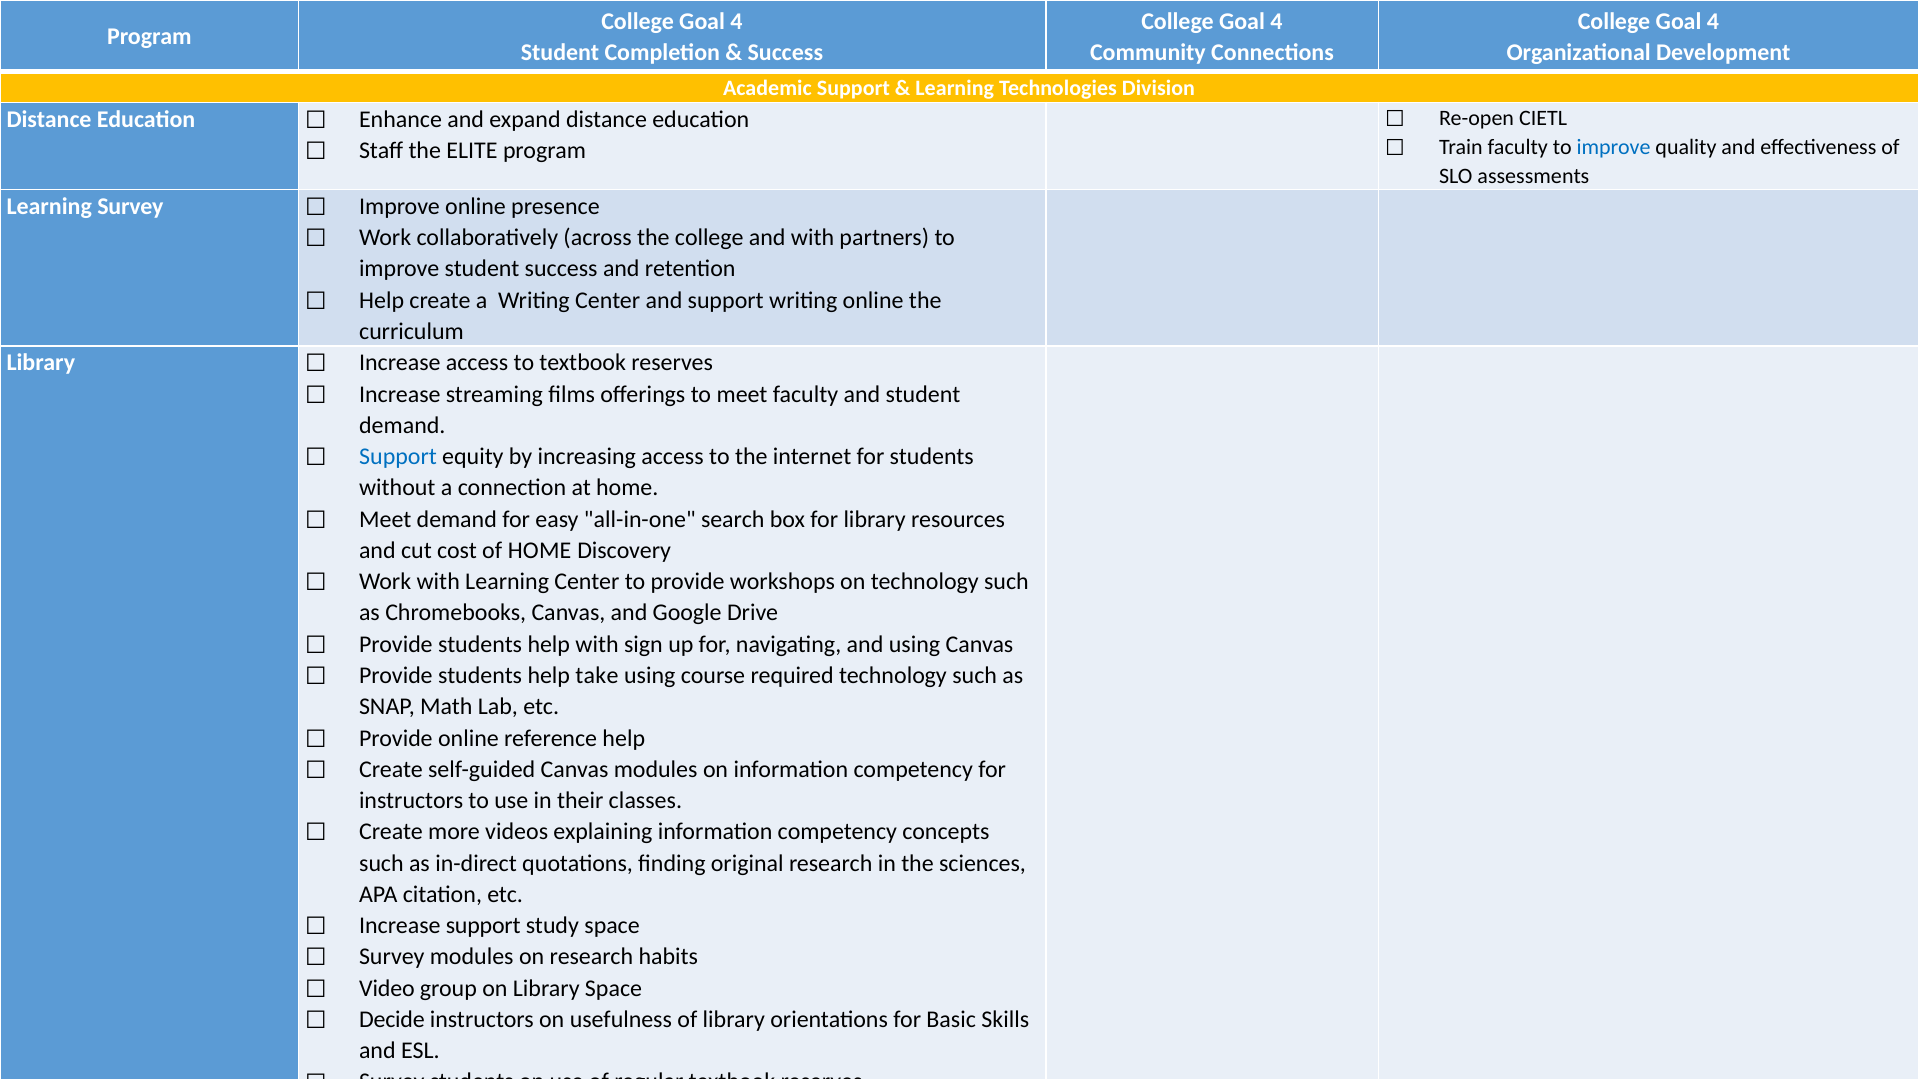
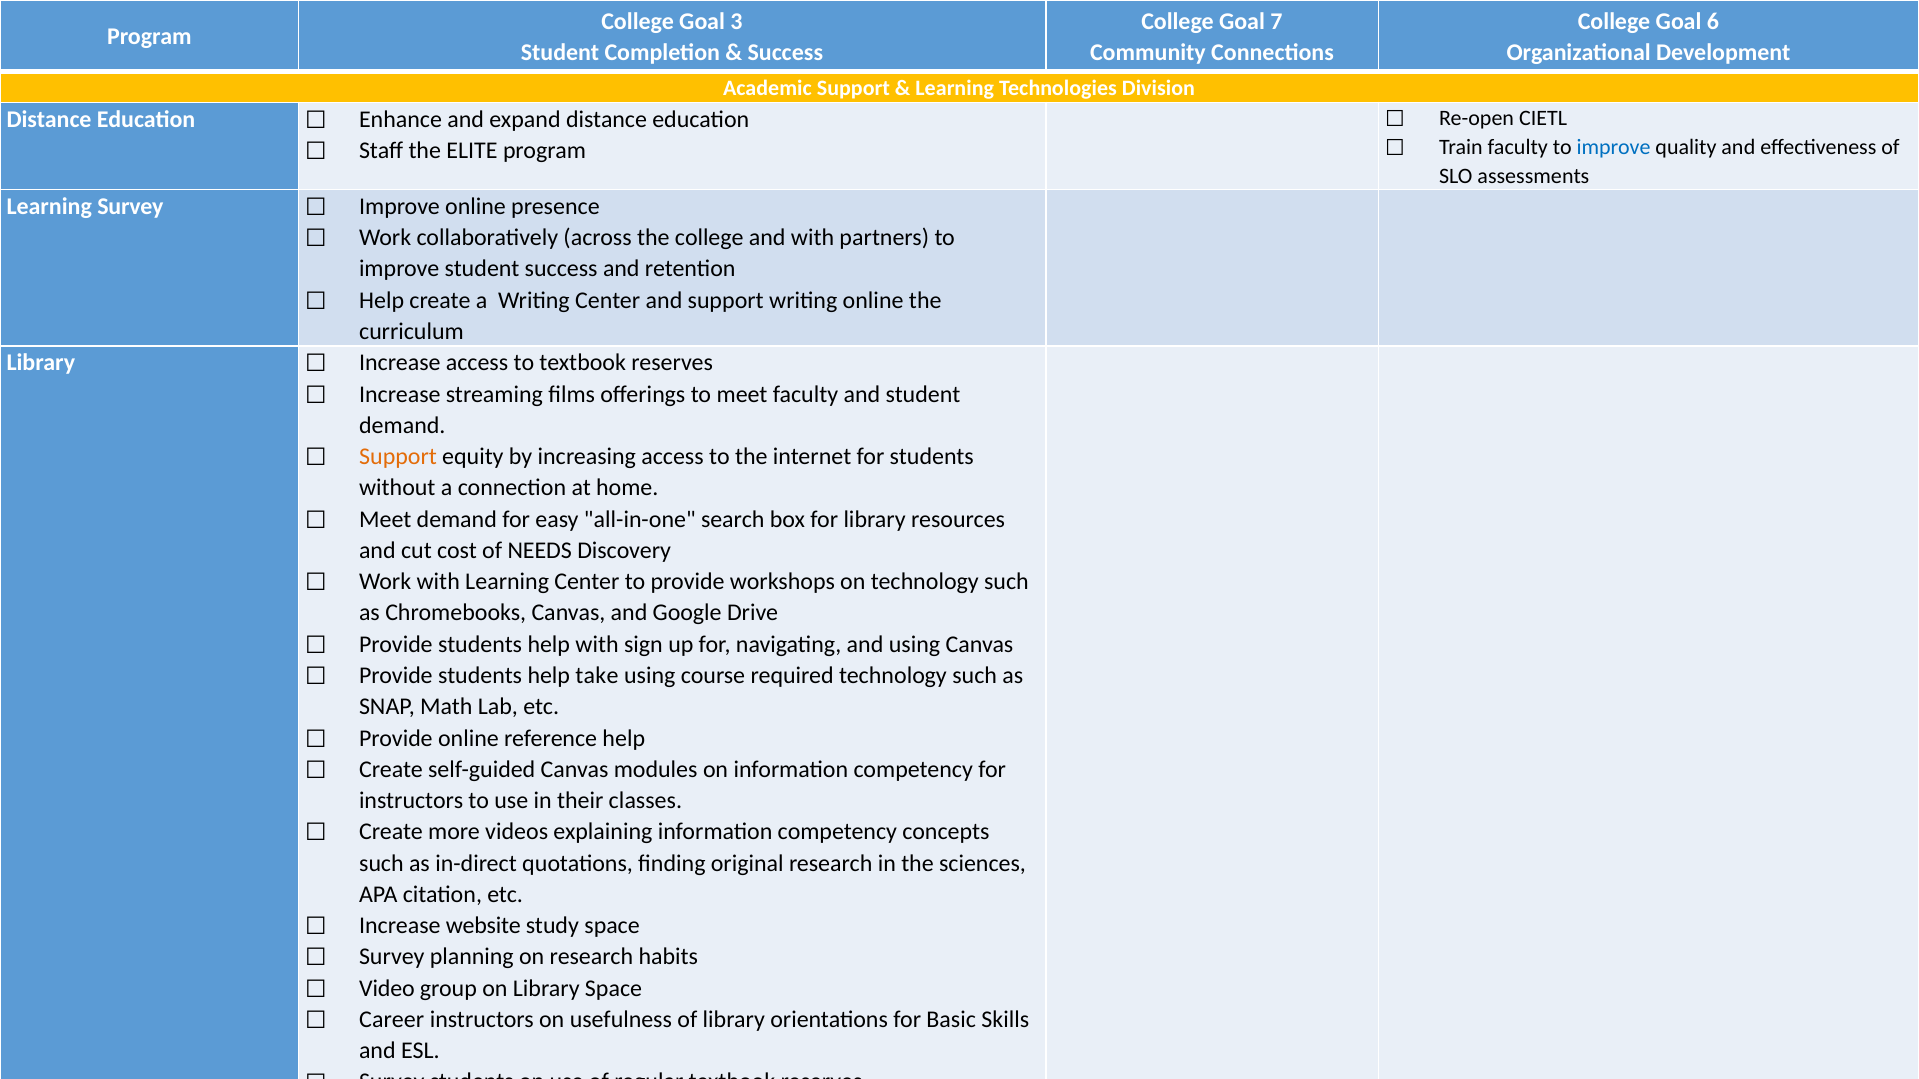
4 at (737, 21): 4 -> 3
4 at (1276, 21): 4 -> 7
4 at (1713, 21): 4 -> 6
Support at (398, 457) colour: blue -> orange
of HOME: HOME -> NEEDS
Increase support: support -> website
Survey modules: modules -> planning
Decide: Decide -> Career
